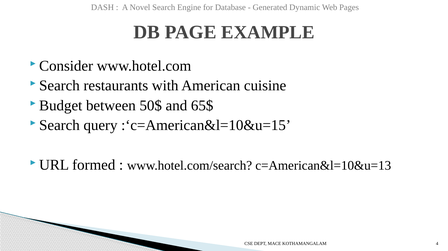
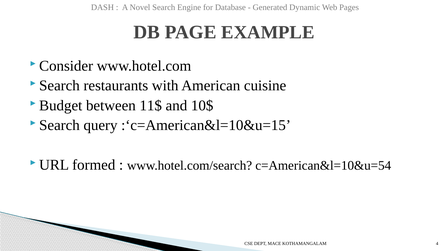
50$: 50$ -> 11$
65$: 65$ -> 10$
c=American&l=10&u=13: c=American&l=10&u=13 -> c=American&l=10&u=54
